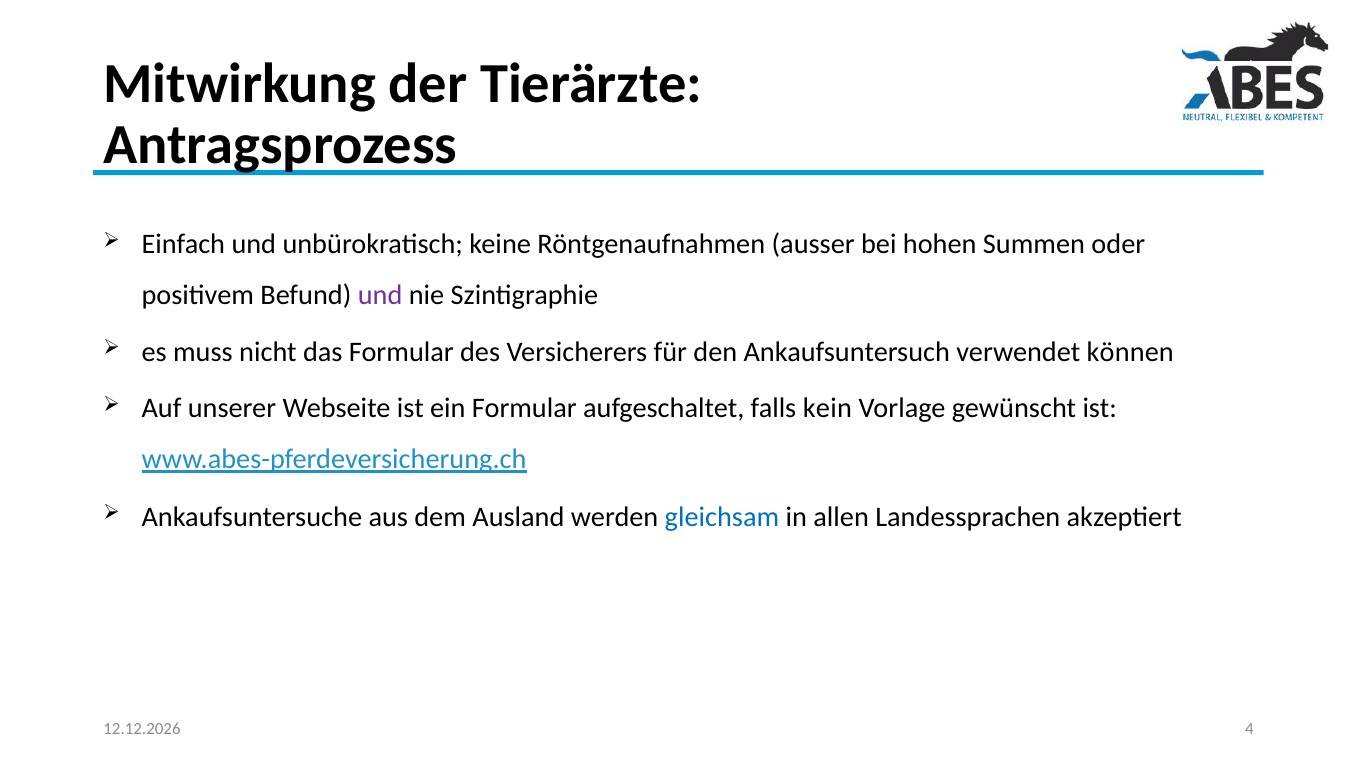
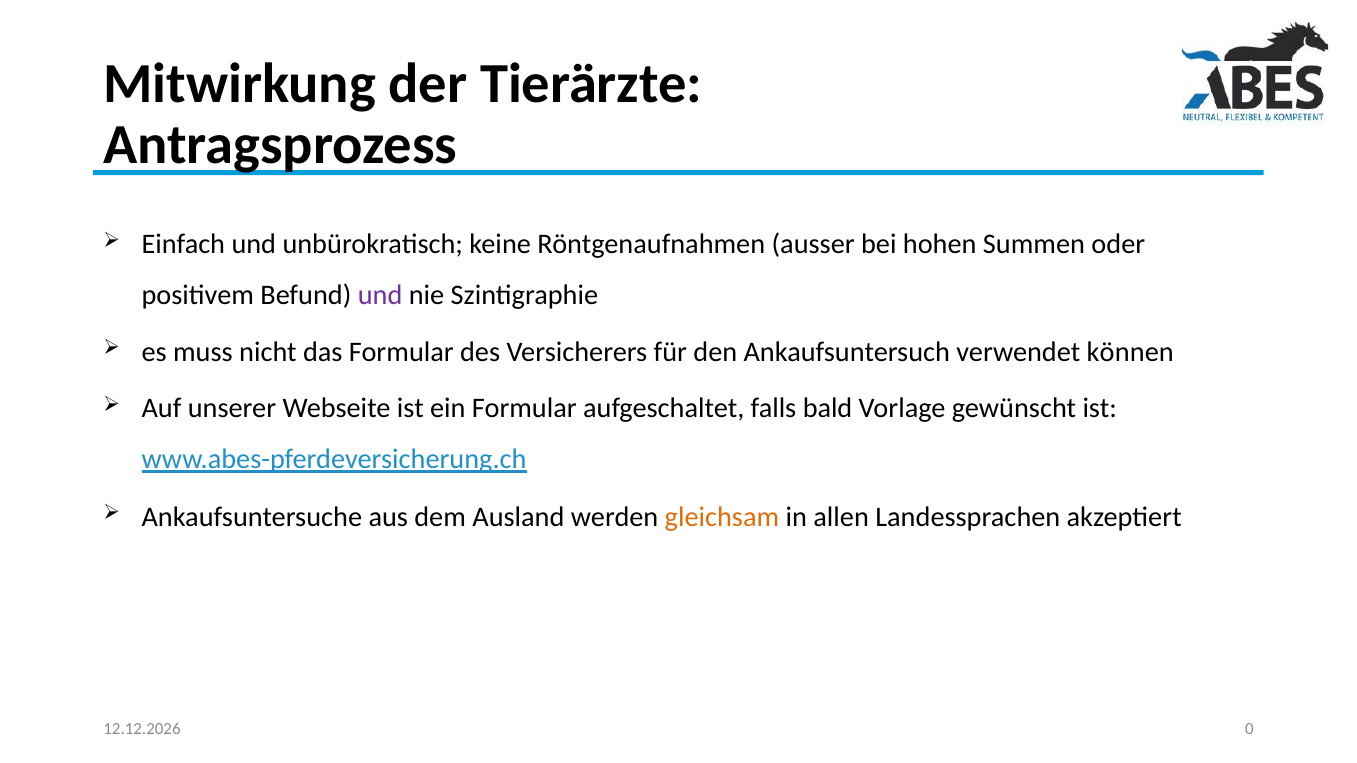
kein: kein -> bald
gleichsam colour: blue -> orange
4: 4 -> 0
